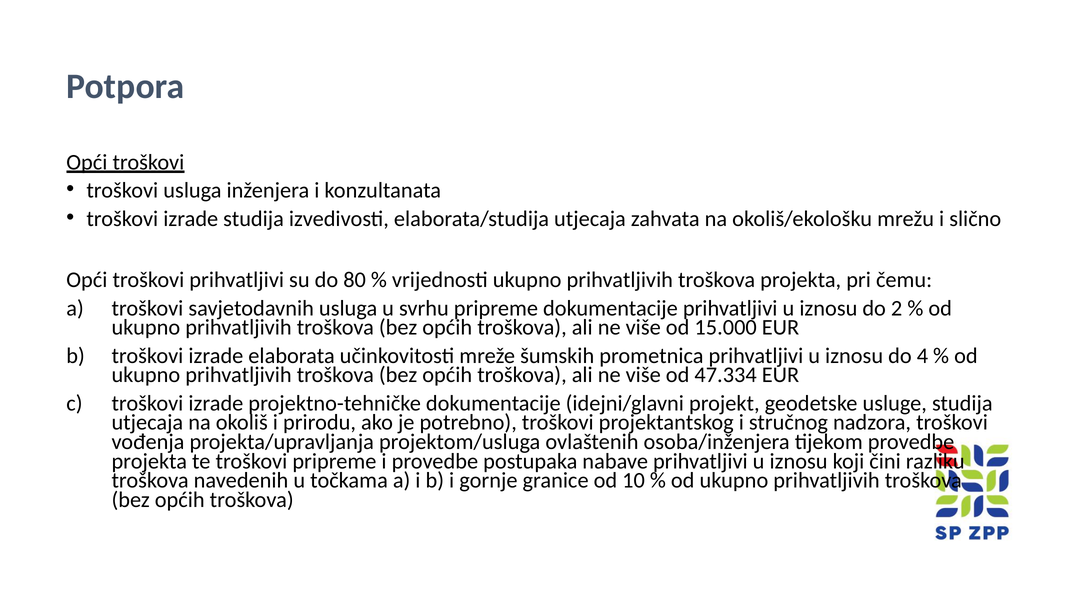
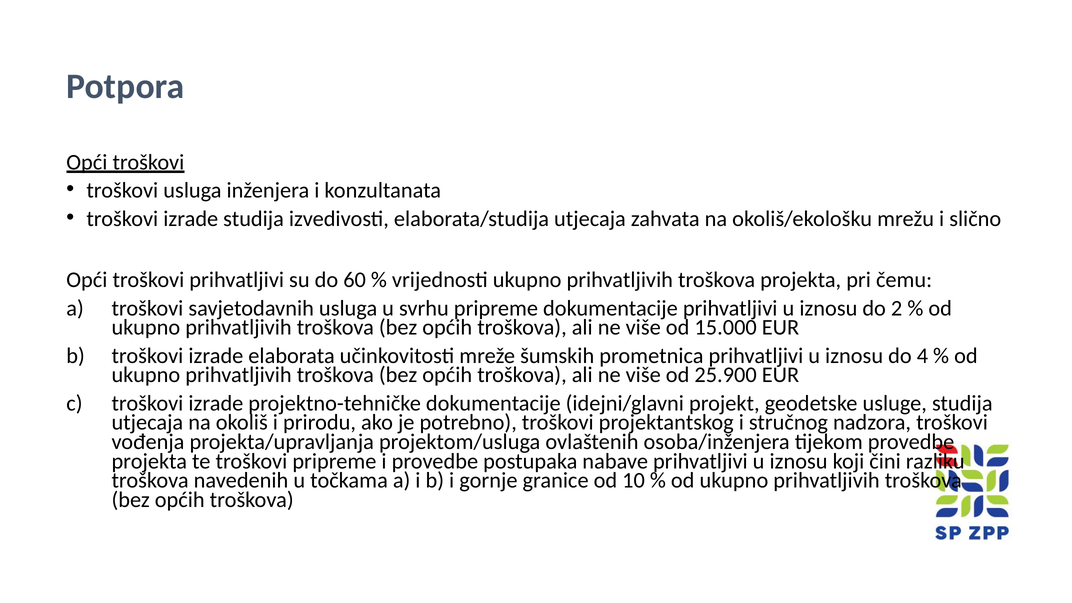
80: 80 -> 60
47.334: 47.334 -> 25.900
